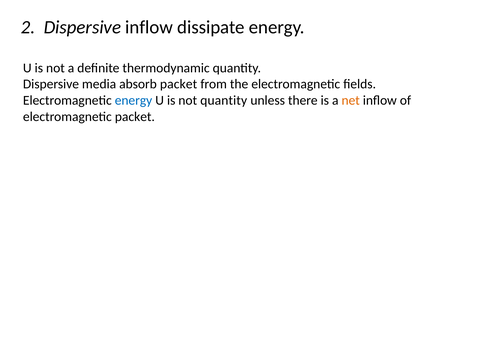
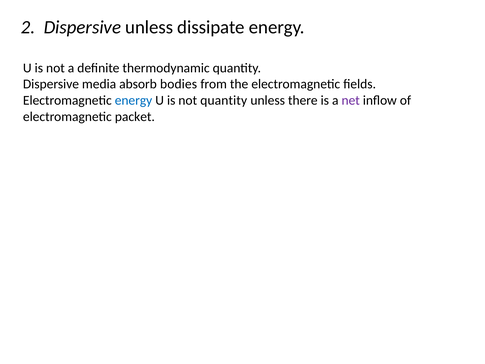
Dispersive inflow: inflow -> unless
absorb packet: packet -> bodies
net colour: orange -> purple
